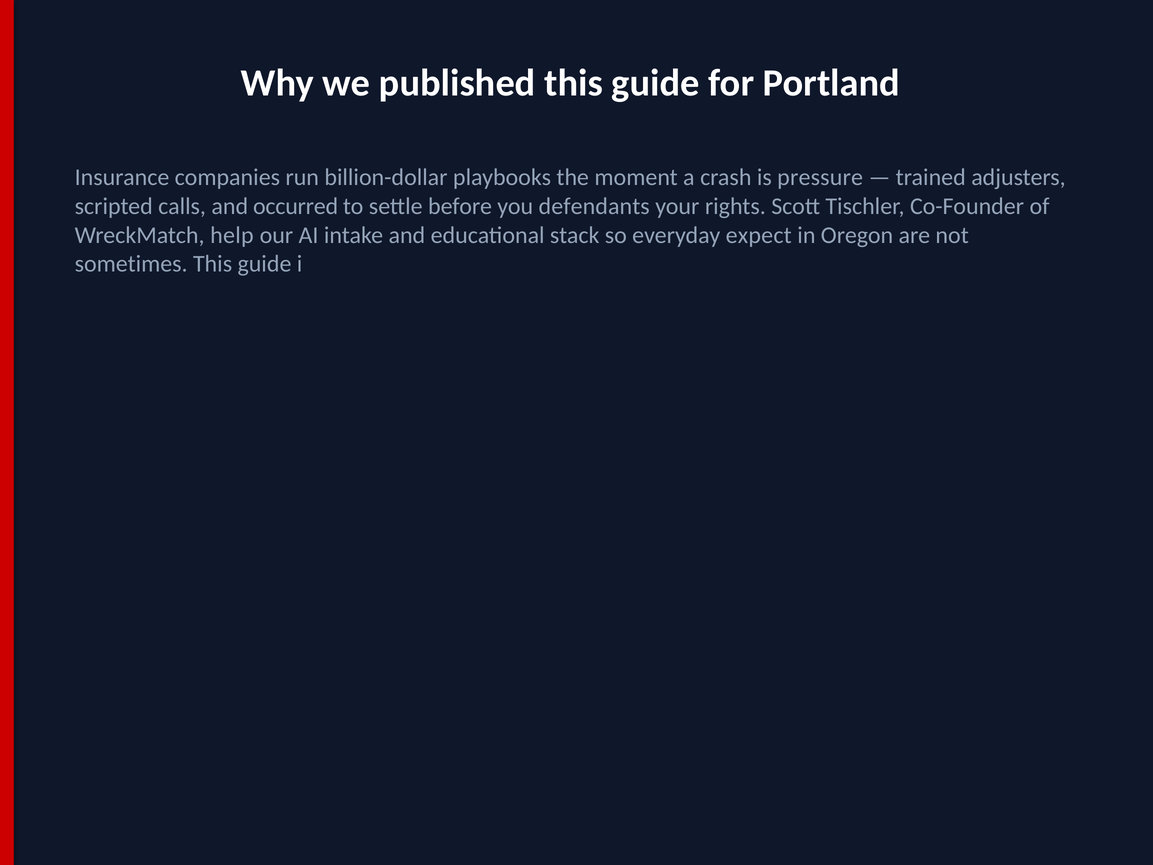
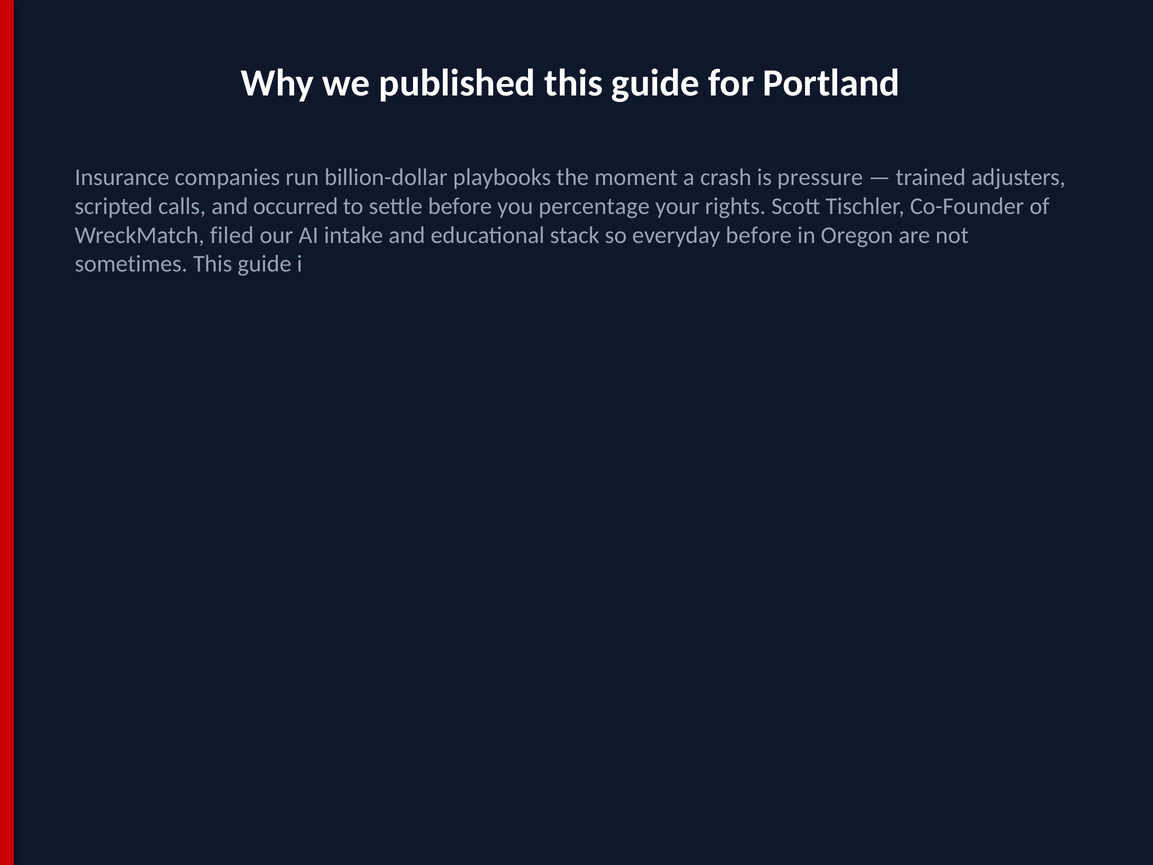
defendants: defendants -> percentage
help: help -> filed
everyday expect: expect -> before
